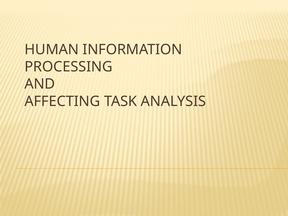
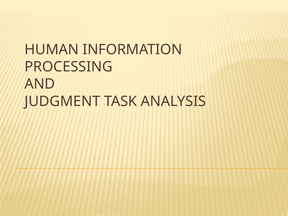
AFFECTING: AFFECTING -> JUDGMENT
